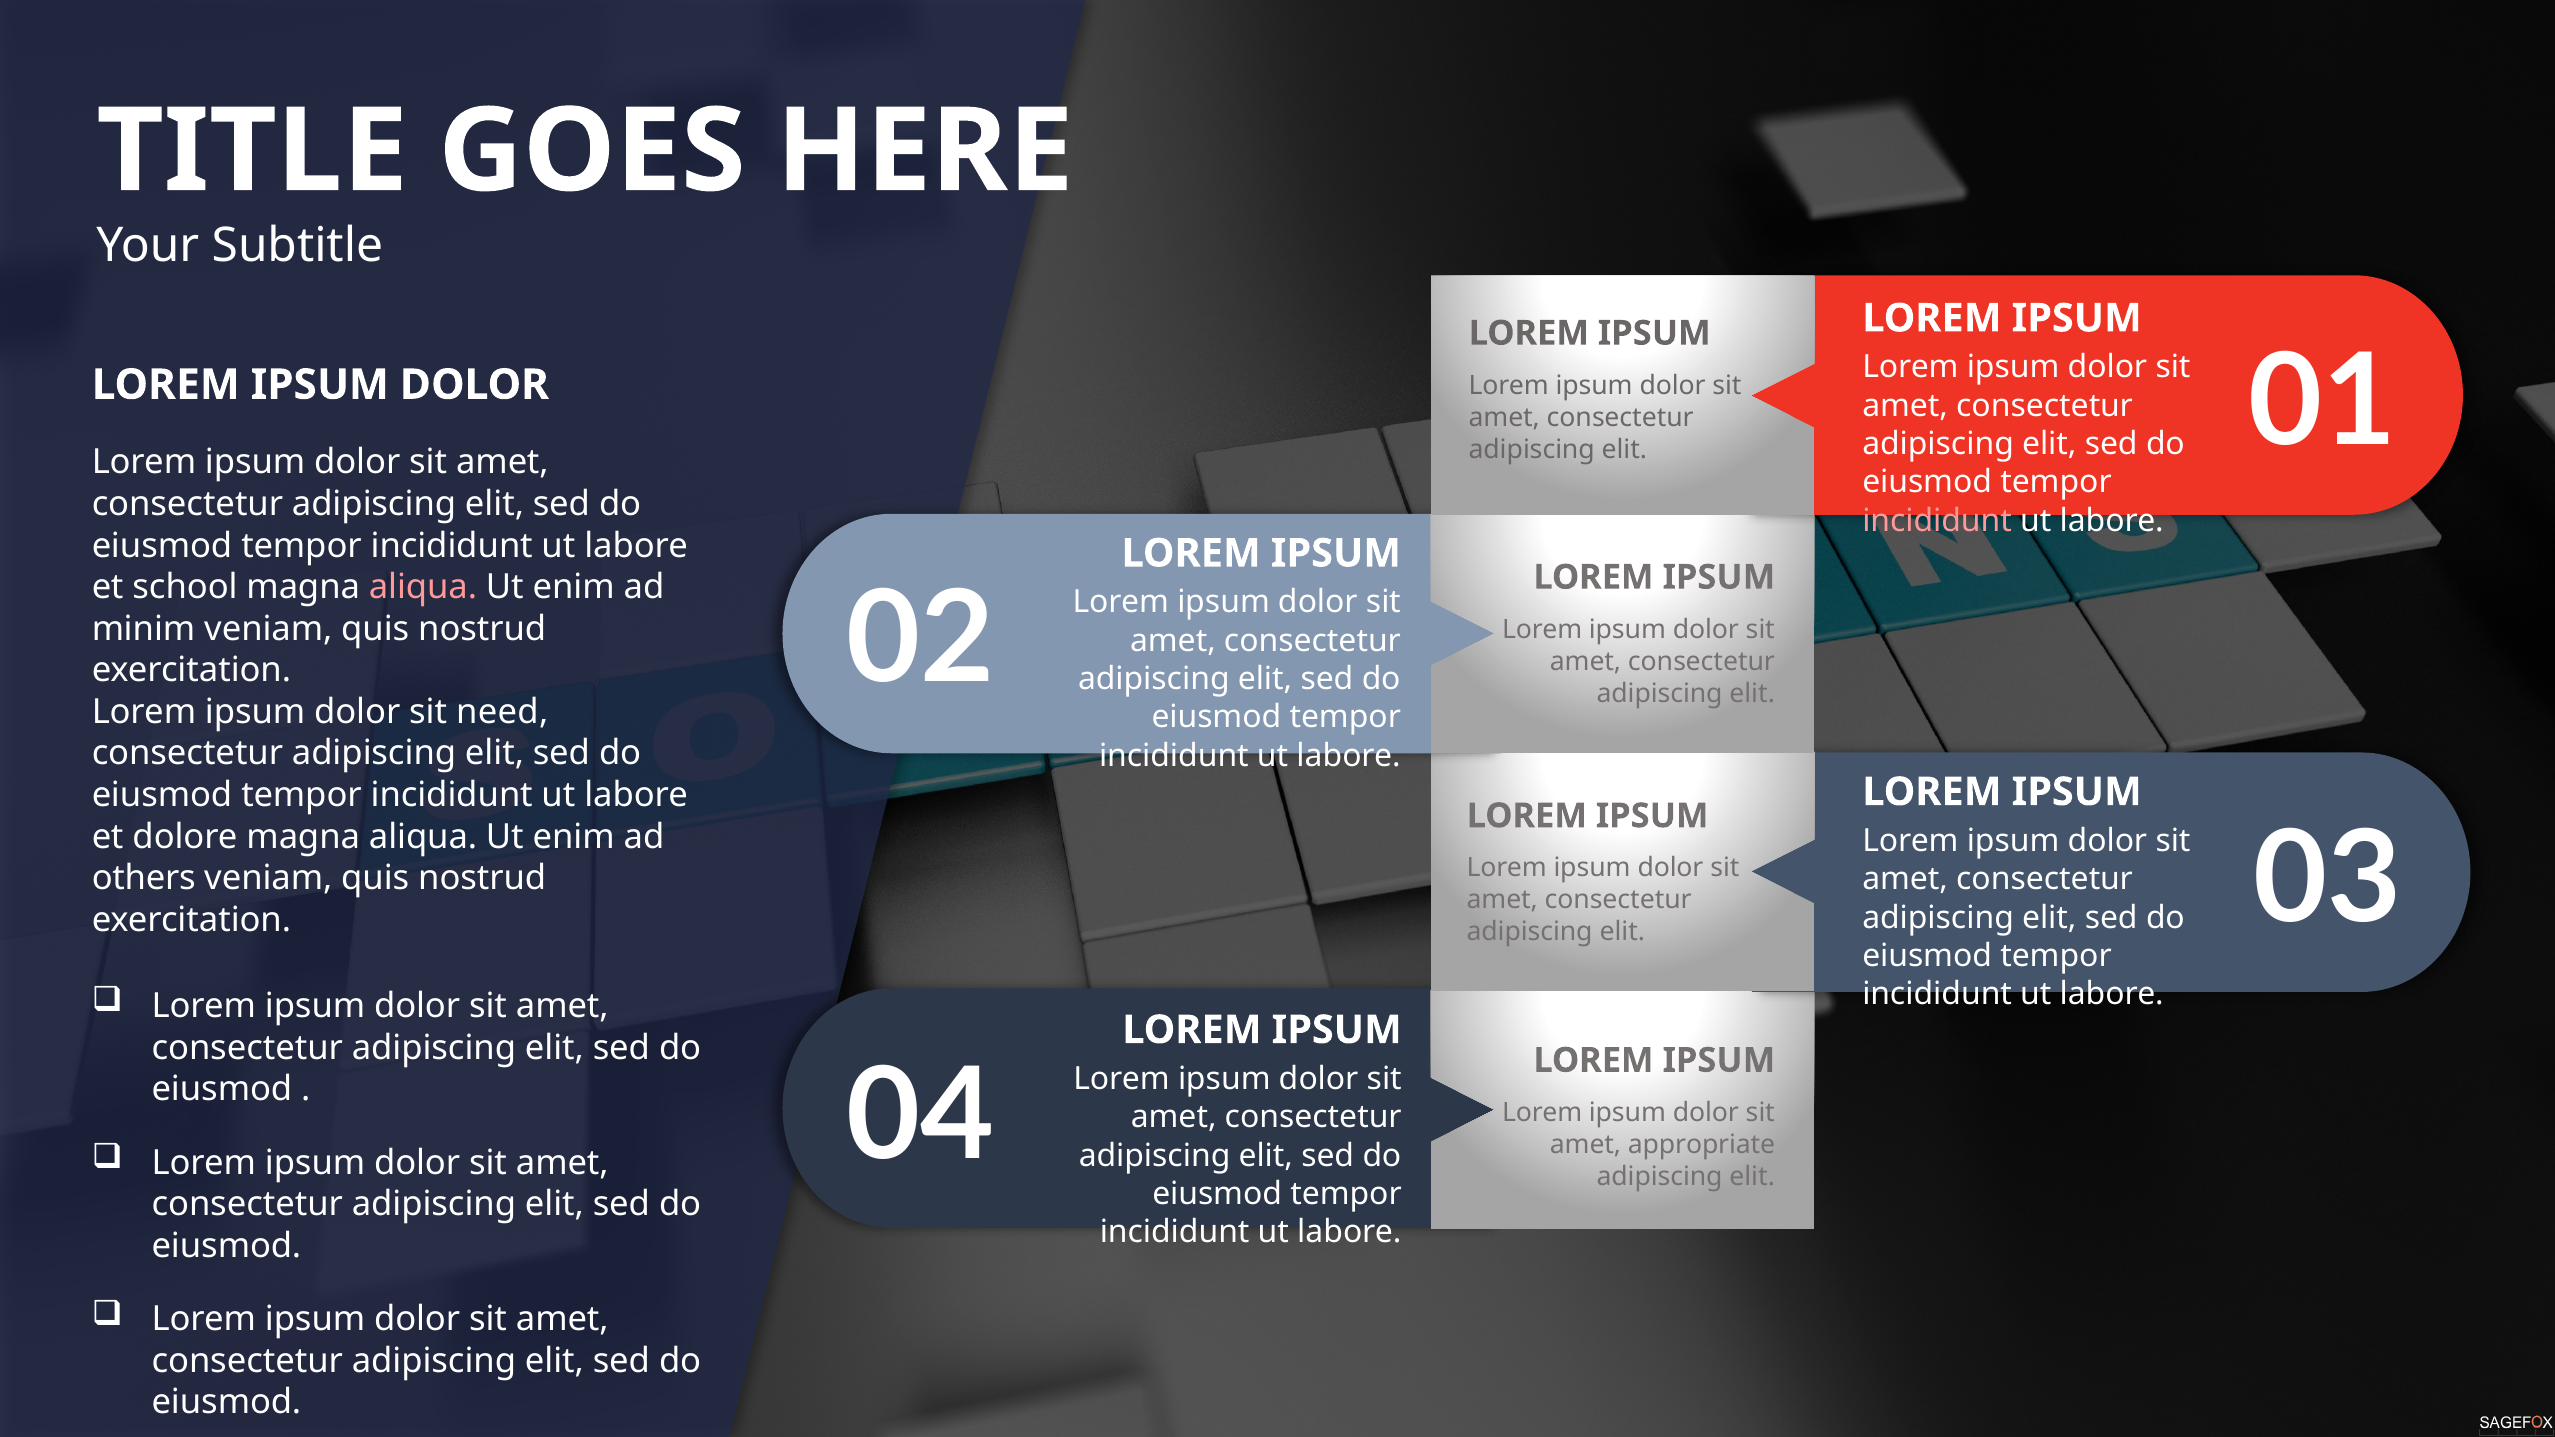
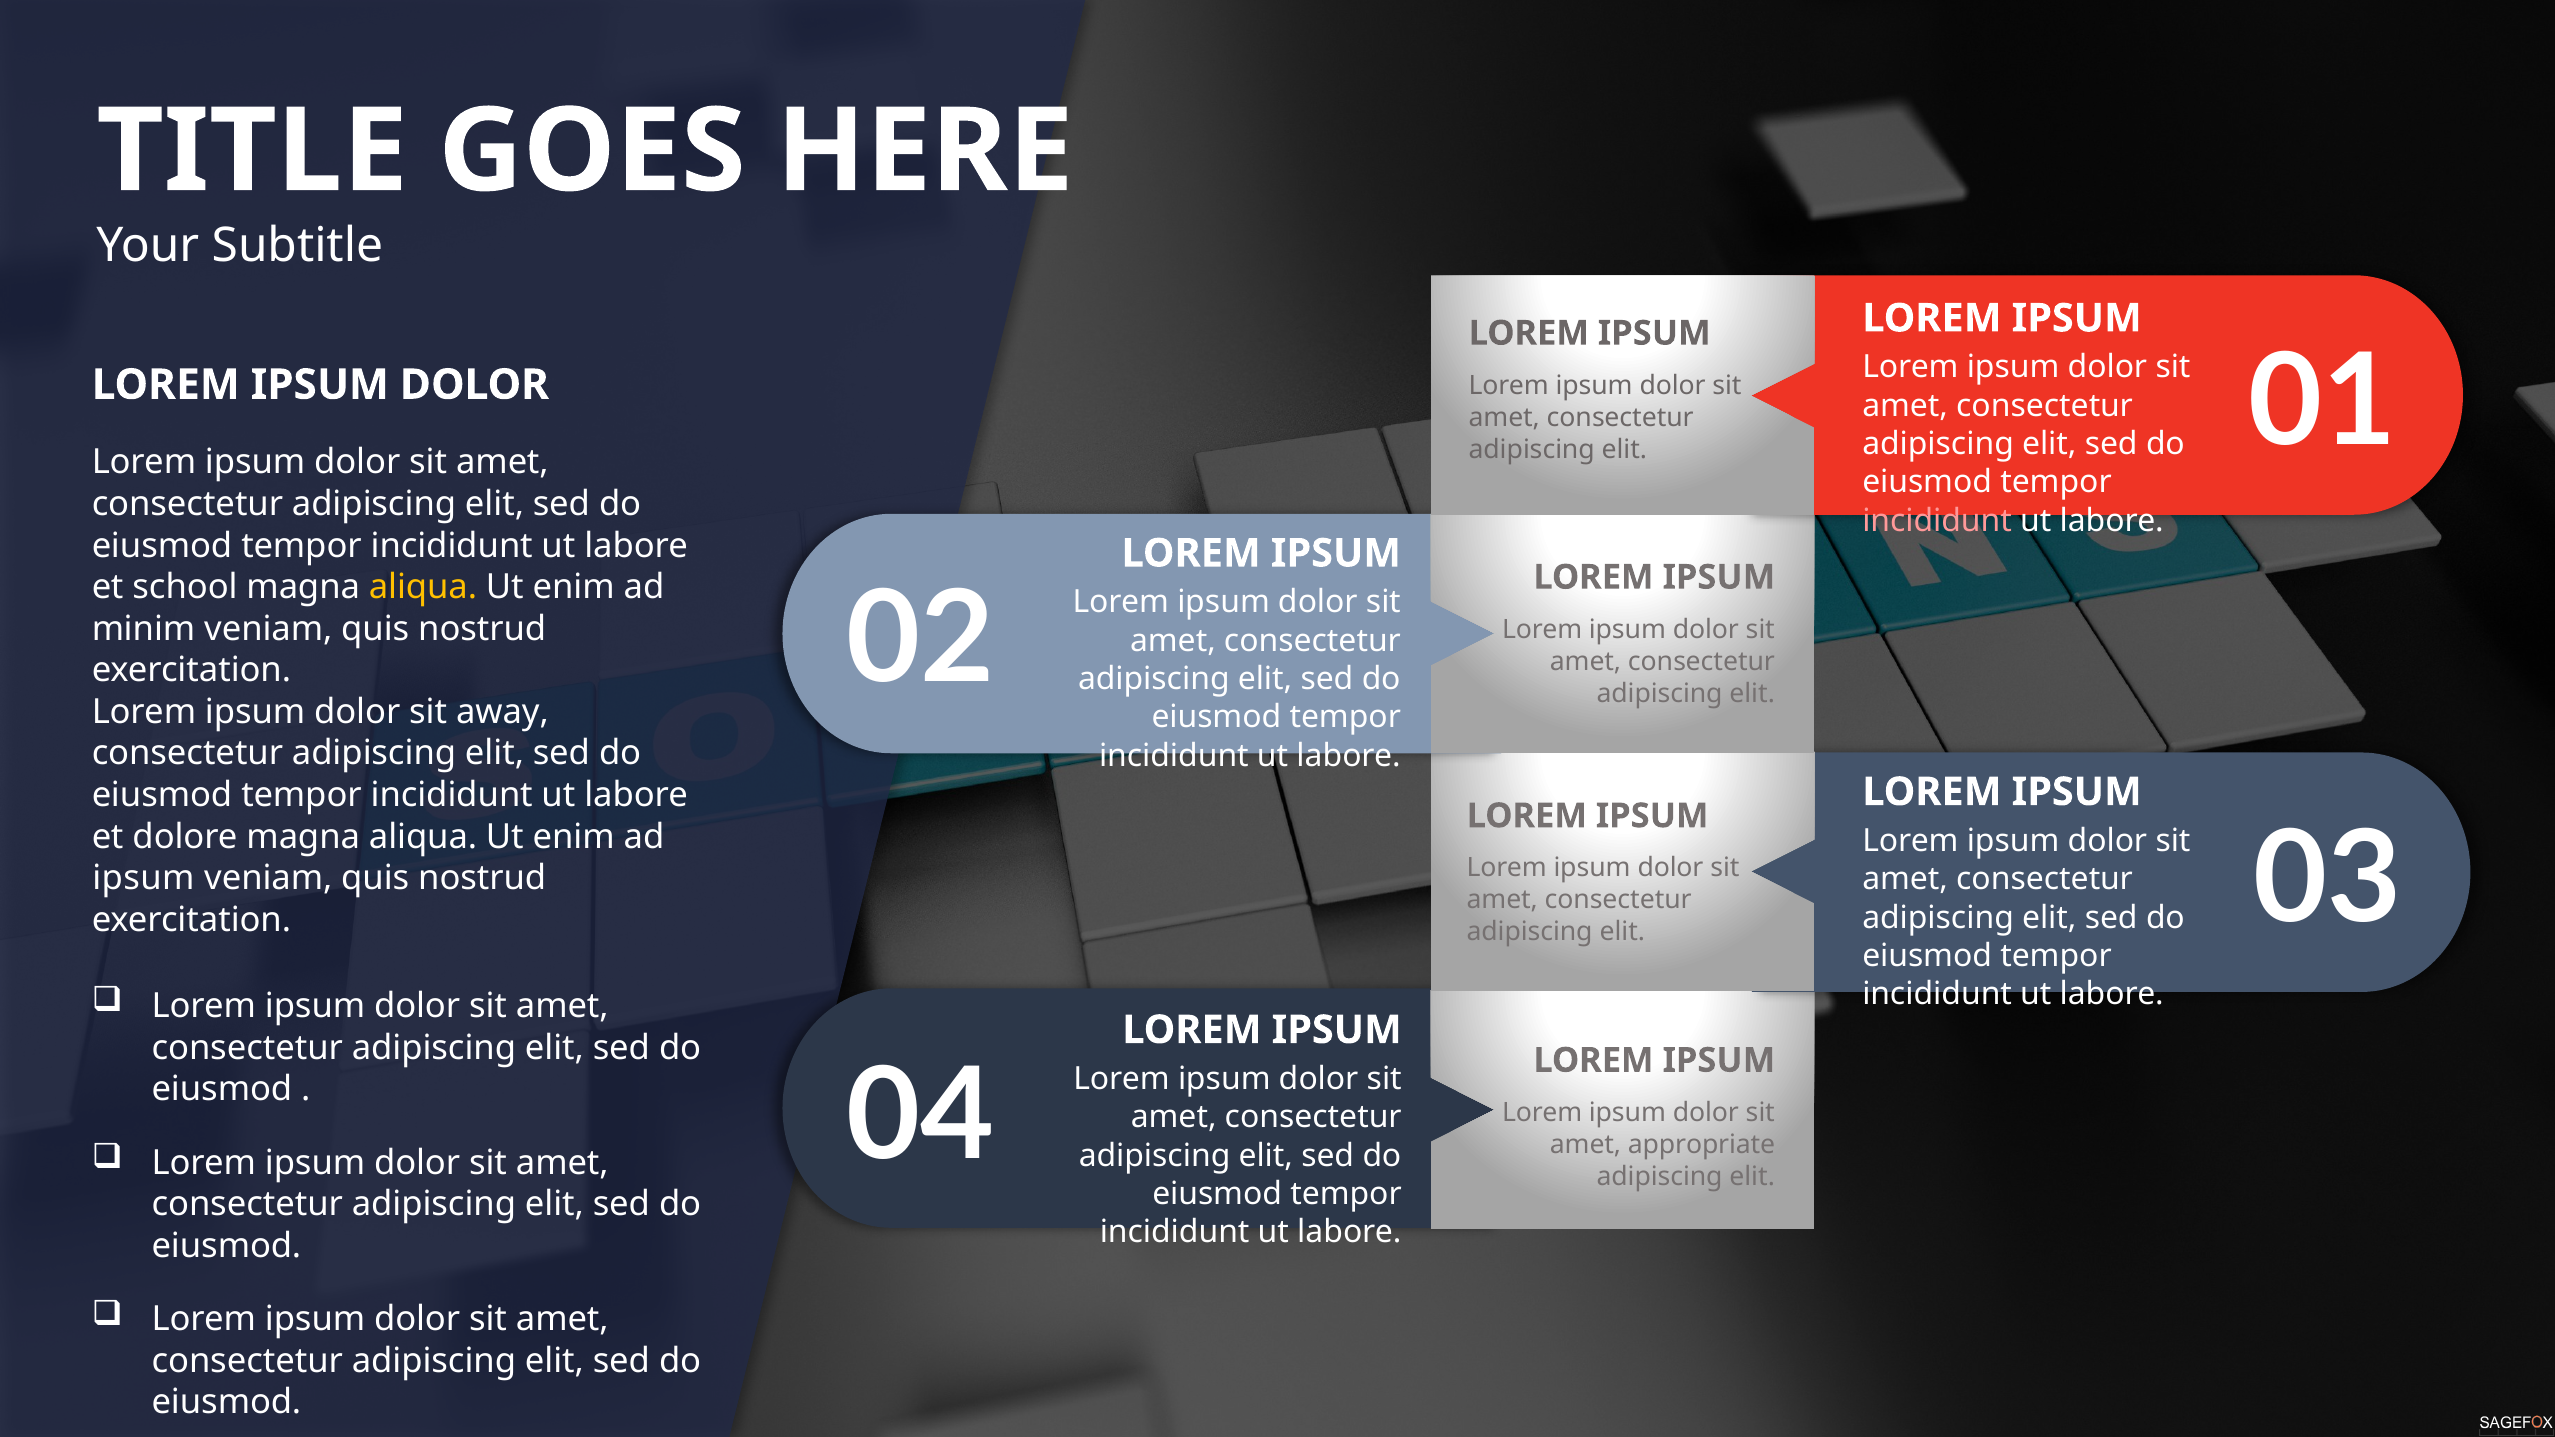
aliqua at (423, 587) colour: pink -> yellow
need: need -> away
others at (144, 878): others -> ipsum
